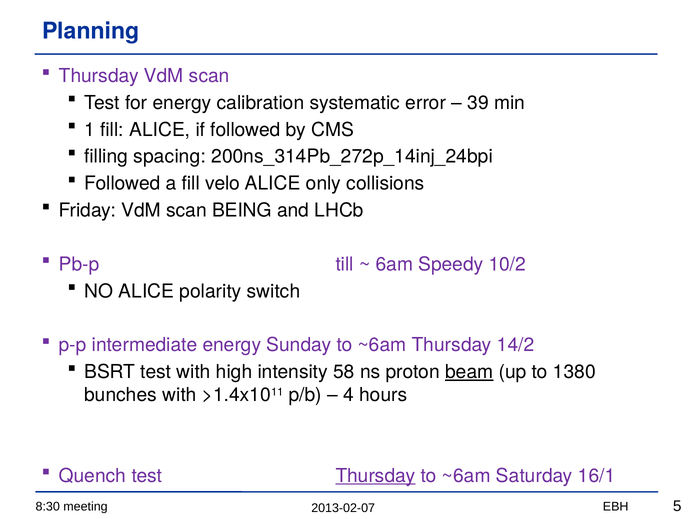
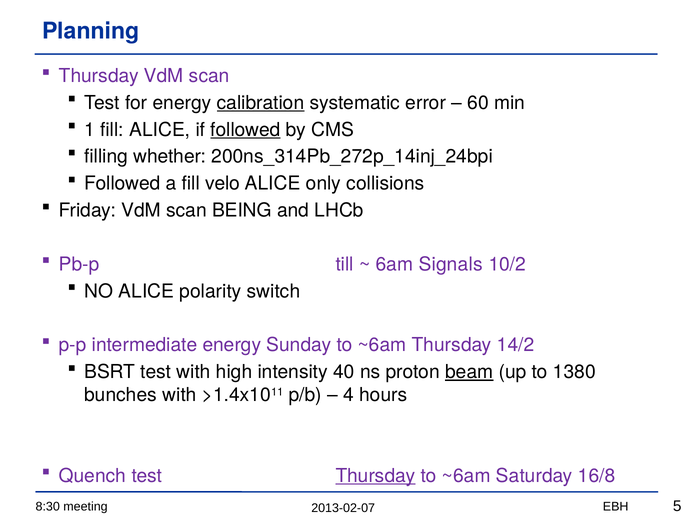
calibration underline: none -> present
39: 39 -> 60
followed at (245, 130) underline: none -> present
spacing: spacing -> whether
Speedy: Speedy -> Signals
58: 58 -> 40
16/1: 16/1 -> 16/8
